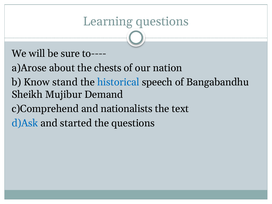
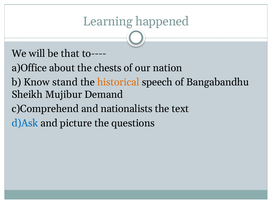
Learning questions: questions -> happened
sure: sure -> that
a)Arose: a)Arose -> a)Office
historical colour: blue -> orange
started: started -> picture
